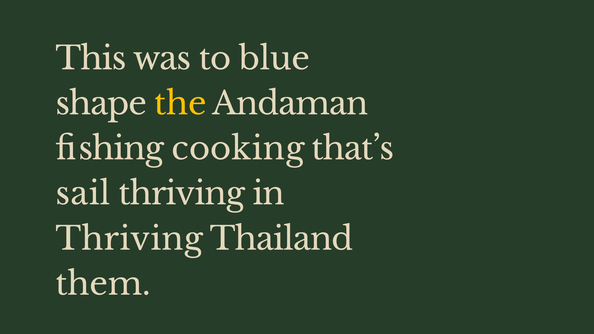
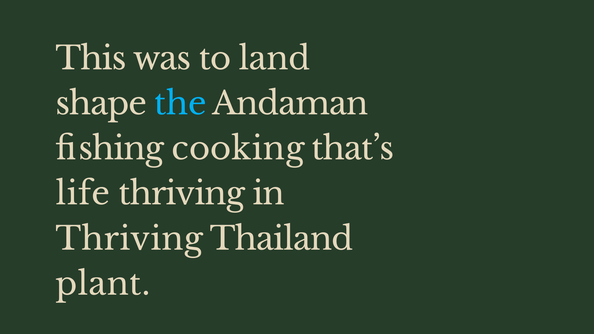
blue: blue -> land
the colour: yellow -> light blue
sail: sail -> life
them: them -> plant
